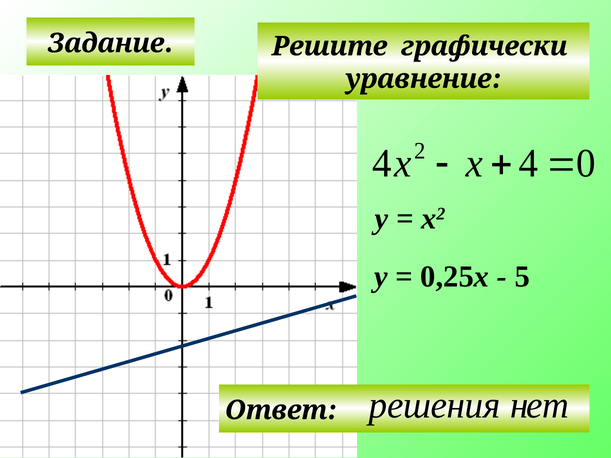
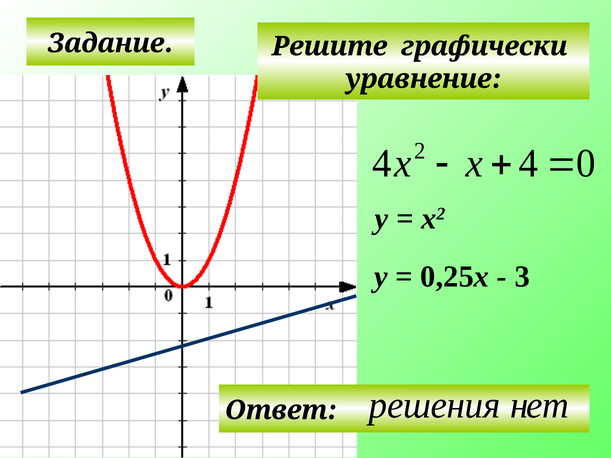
5: 5 -> 3
